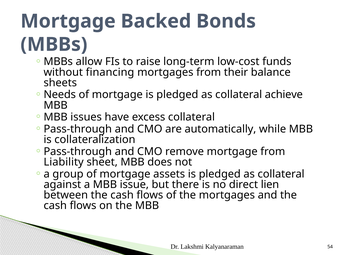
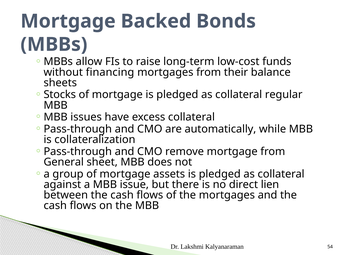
Needs: Needs -> Stocks
achieve: achieve -> regular
Liability: Liability -> General
